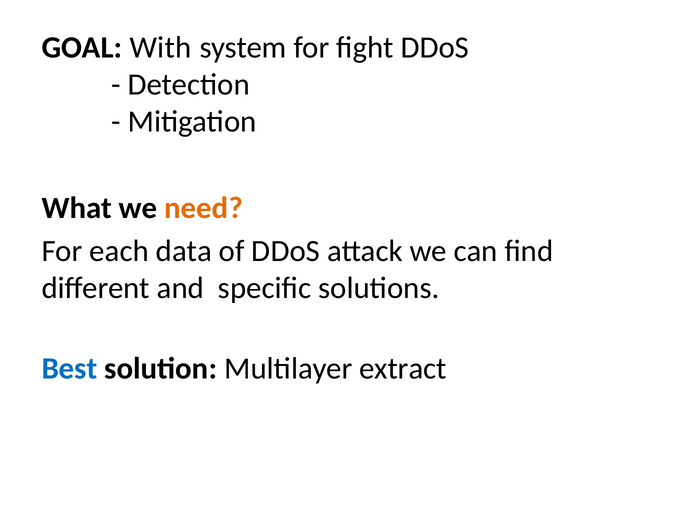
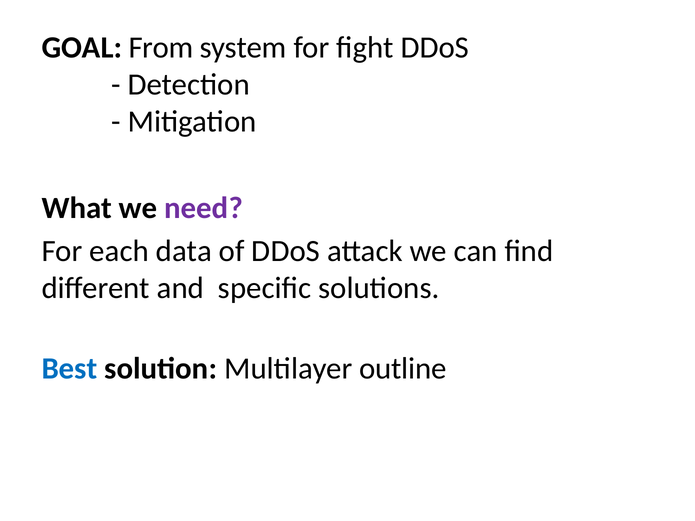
With: With -> From
need colour: orange -> purple
extract: extract -> outline
